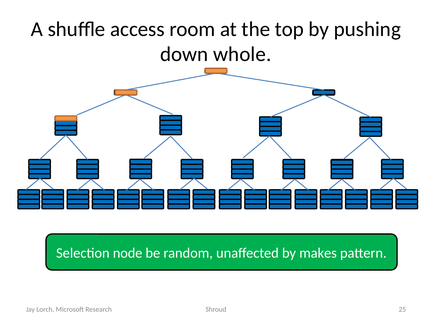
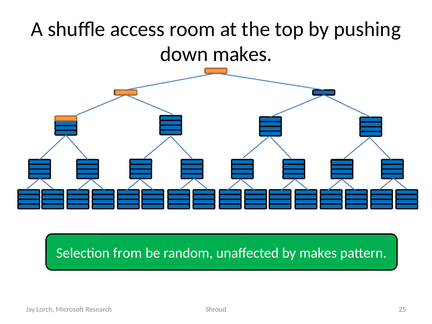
down whole: whole -> makes
node: node -> from
